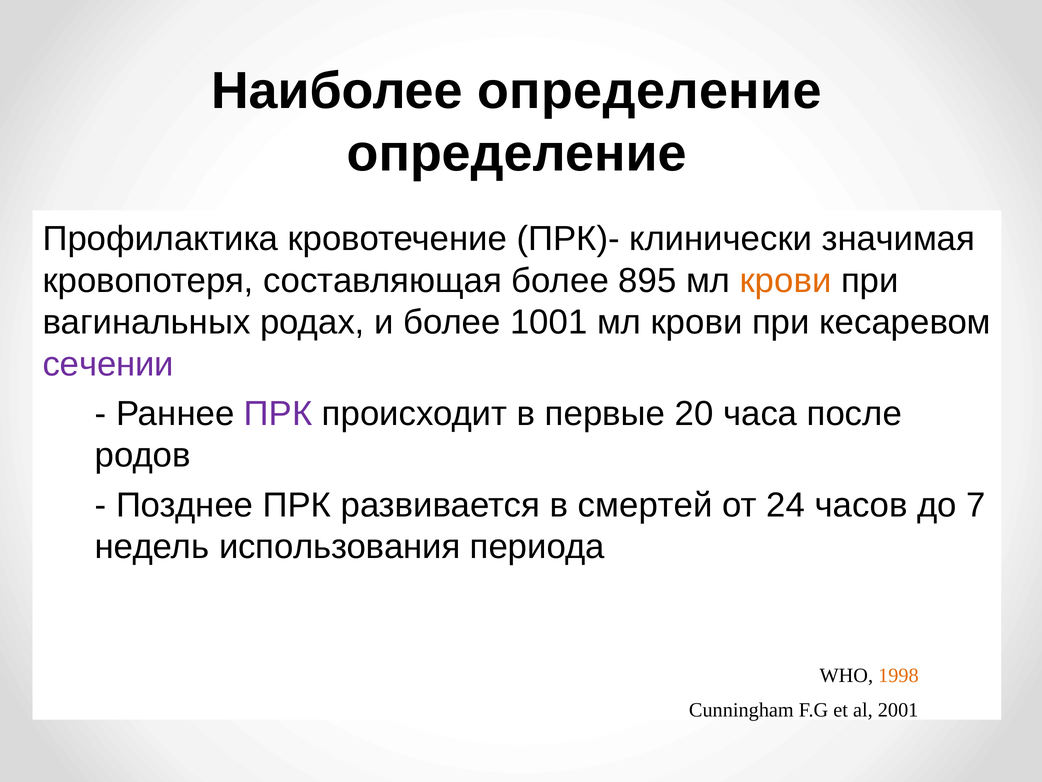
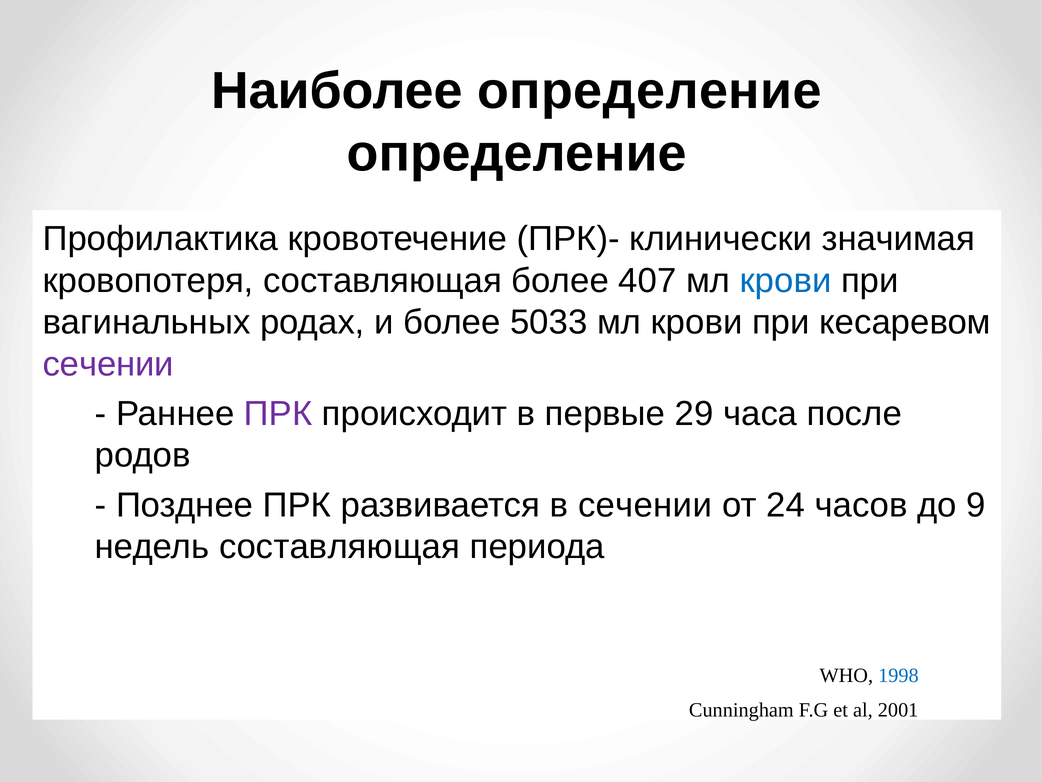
895: 895 -> 407
крови at (786, 280) colour: orange -> blue
1001: 1001 -> 5033
20: 20 -> 29
в смертей: смертей -> сечении
7: 7 -> 9
недель использования: использования -> составляющая
1998 colour: orange -> blue
